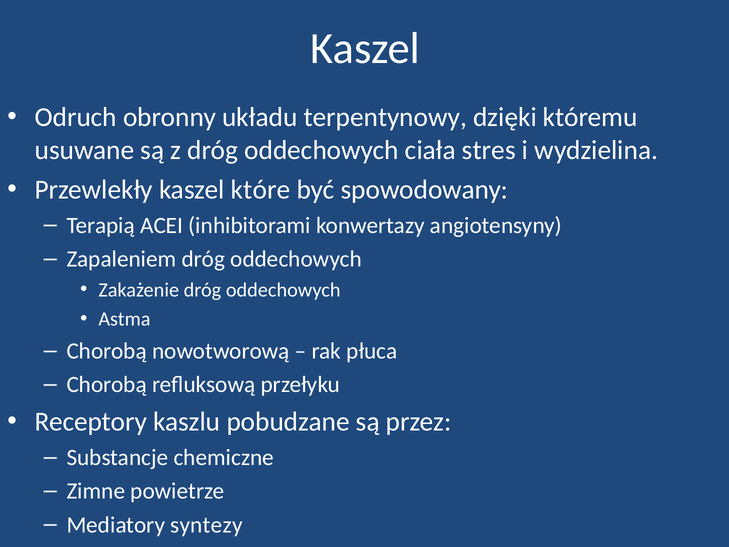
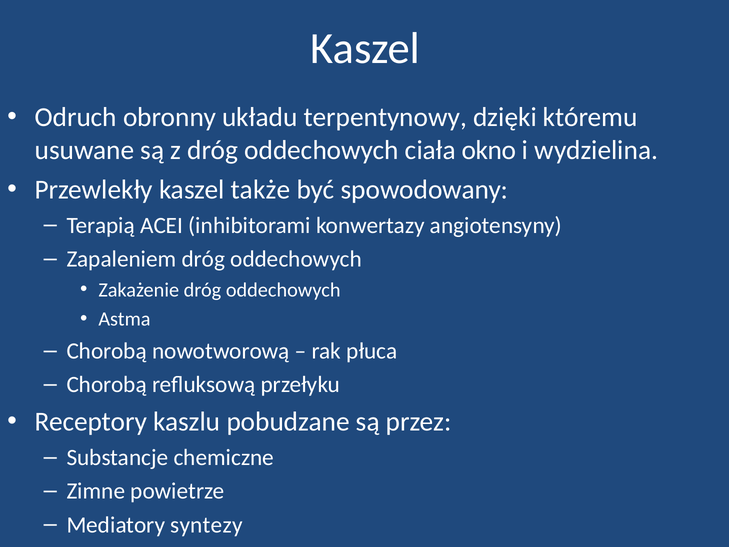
stres: stres -> okno
które: które -> także
